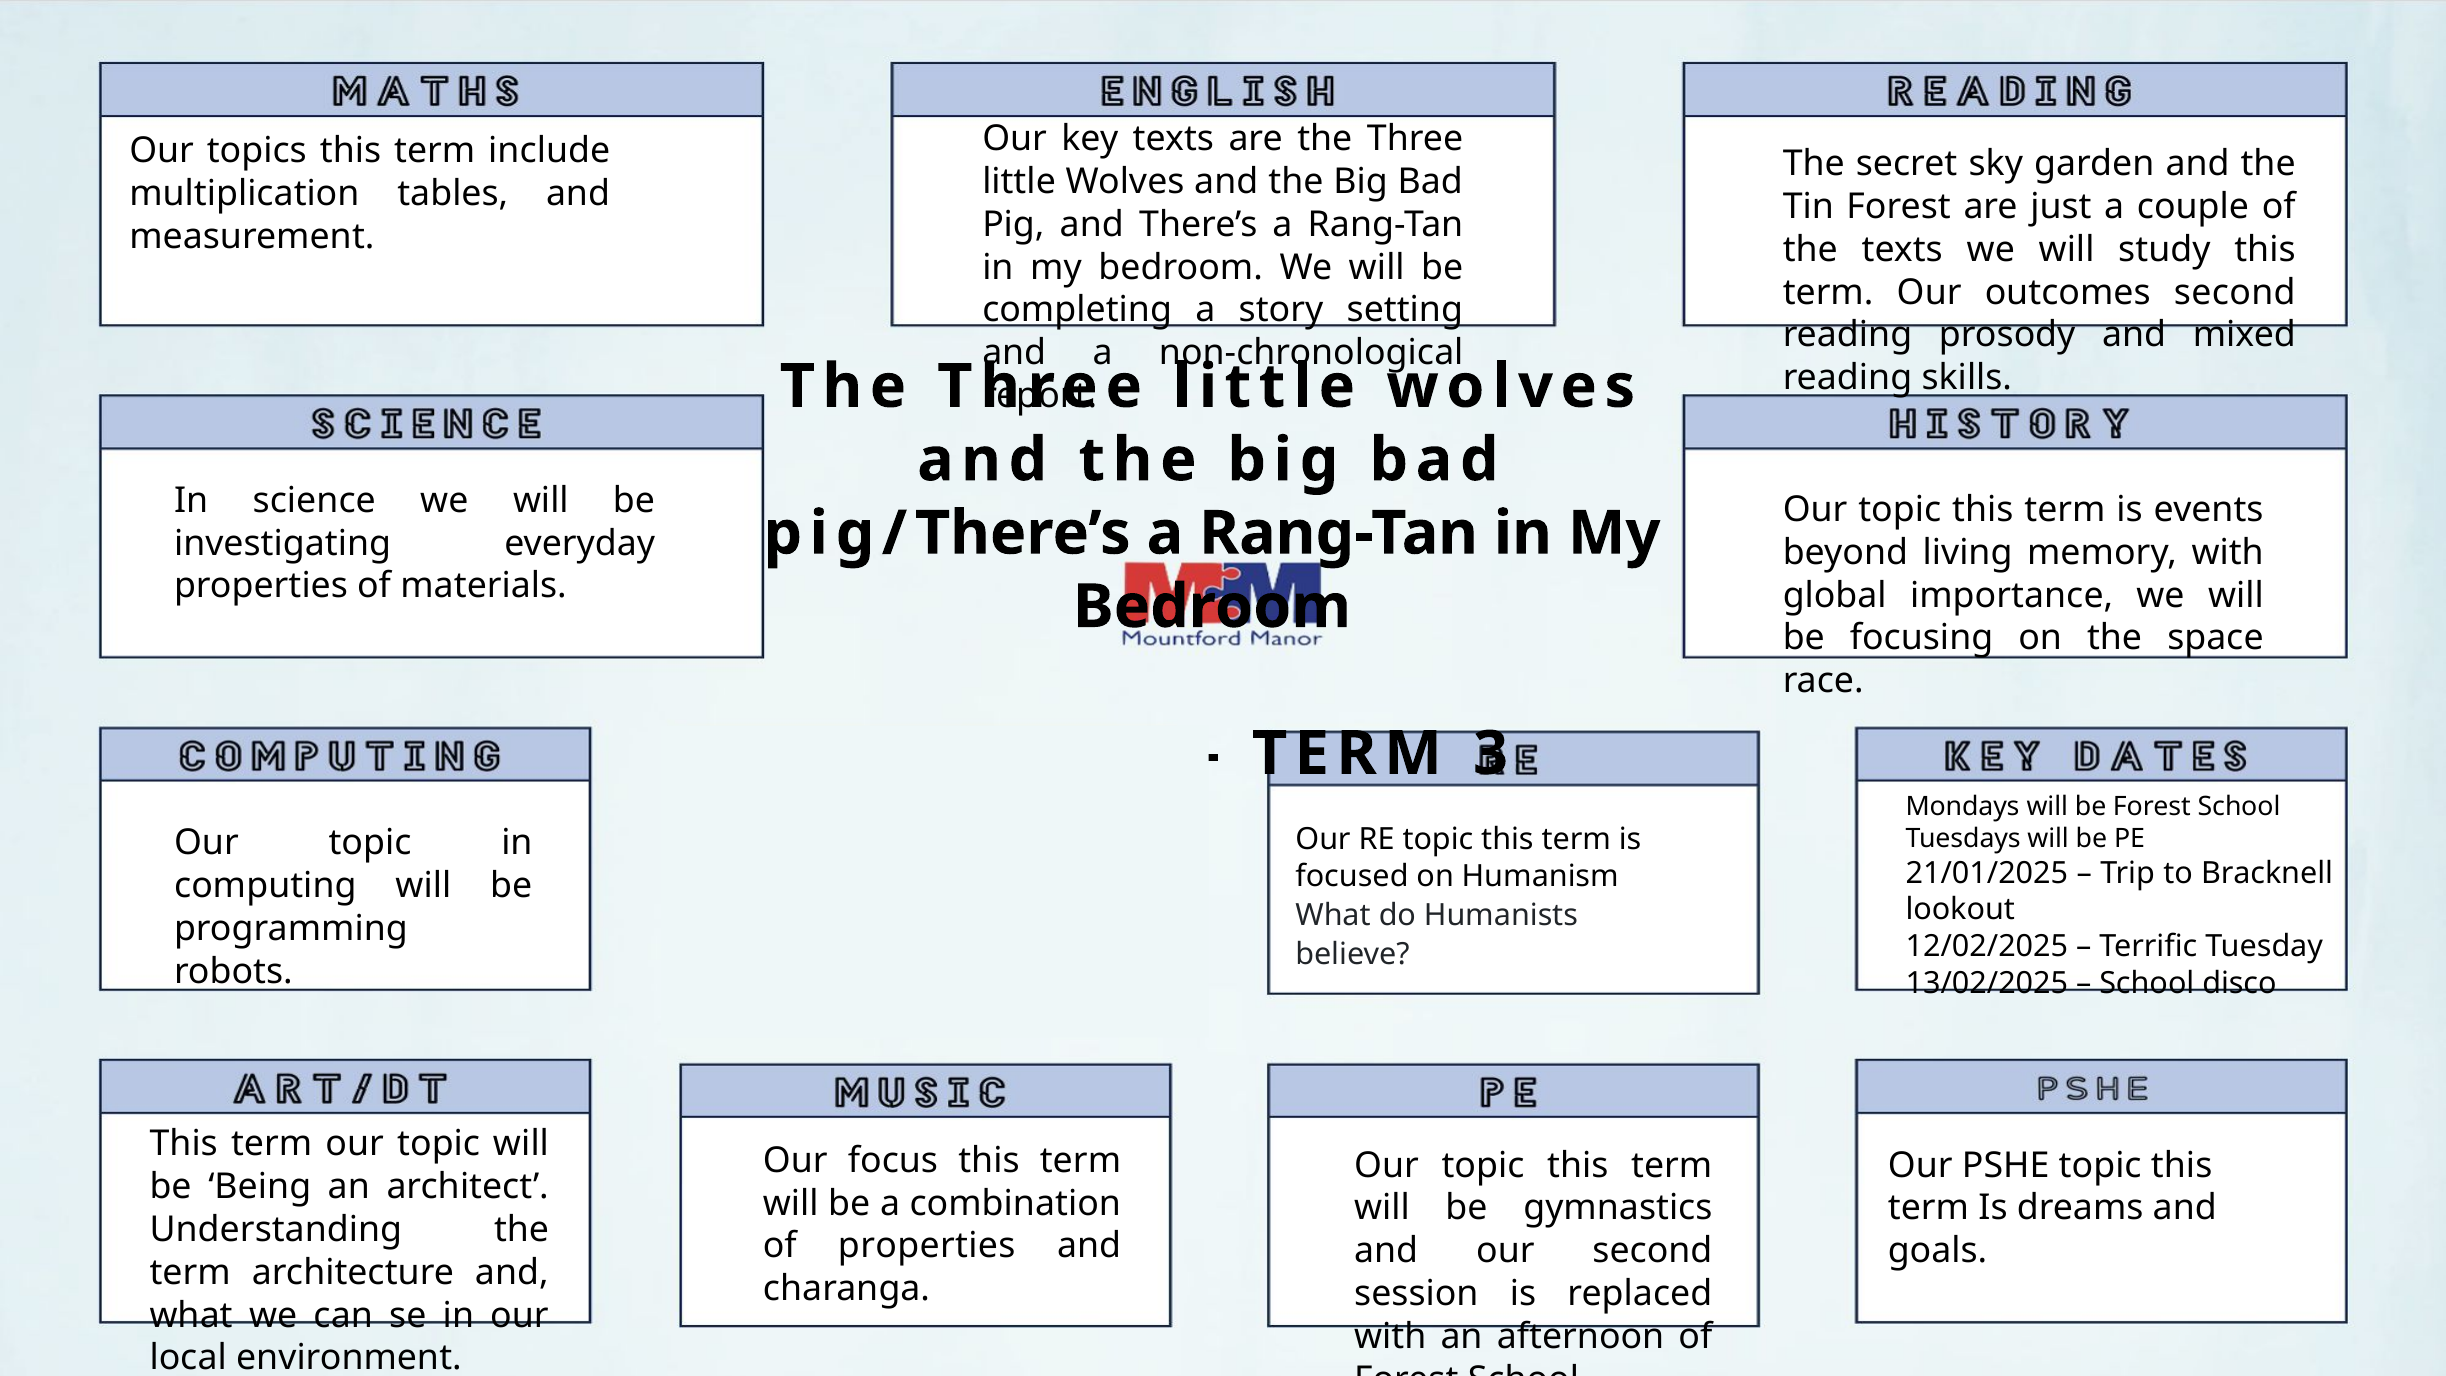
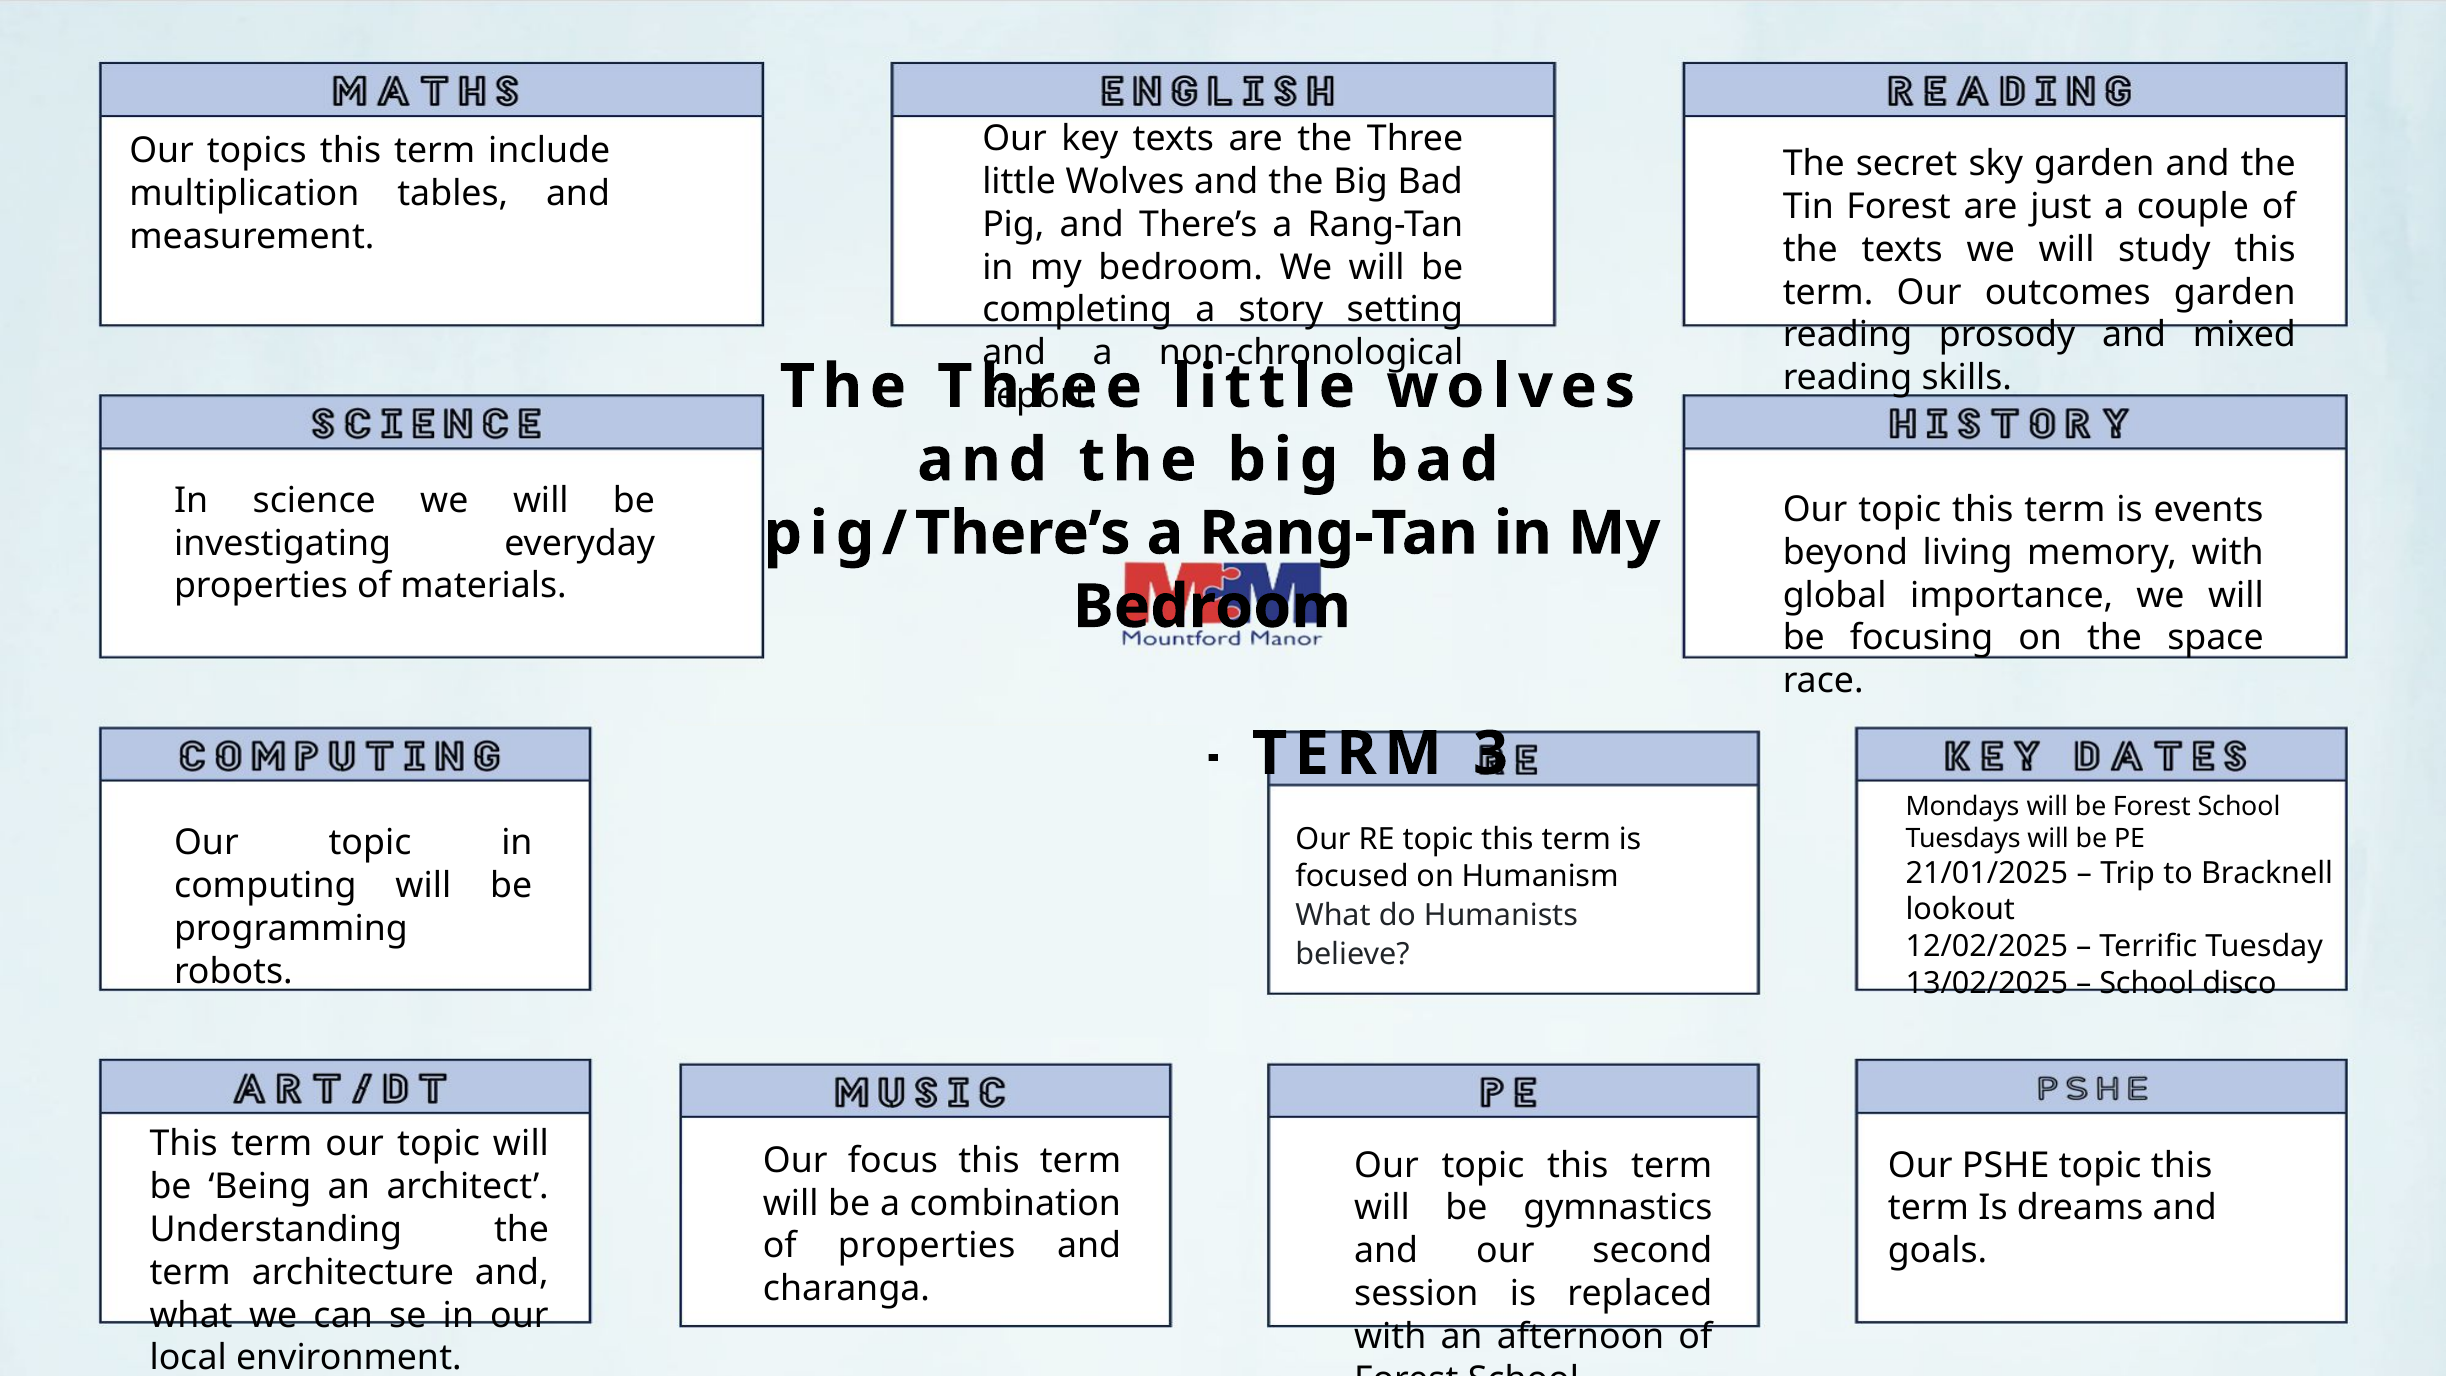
outcomes second: second -> garden
